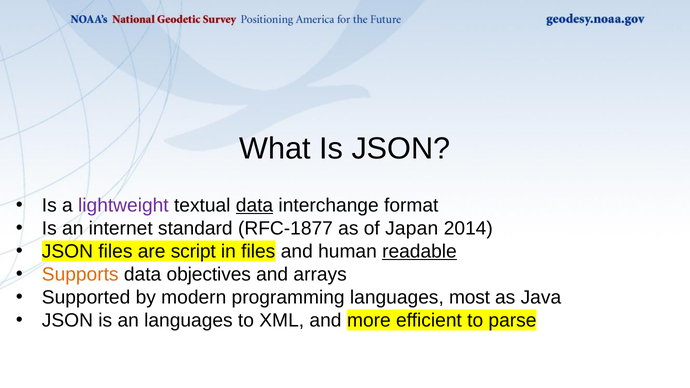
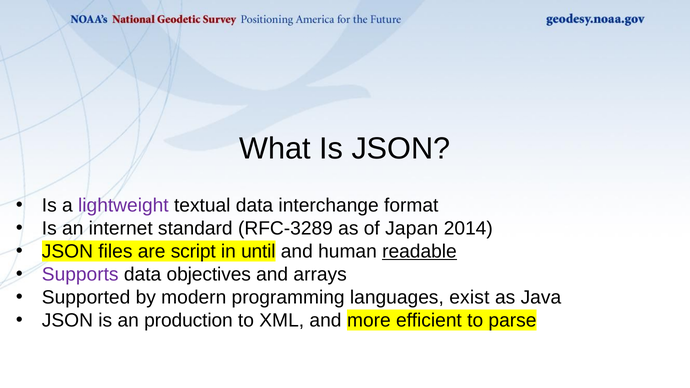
data at (255, 205) underline: present -> none
RFC-1877: RFC-1877 -> RFC-3289
in files: files -> until
Supports colour: orange -> purple
most: most -> exist
an languages: languages -> production
